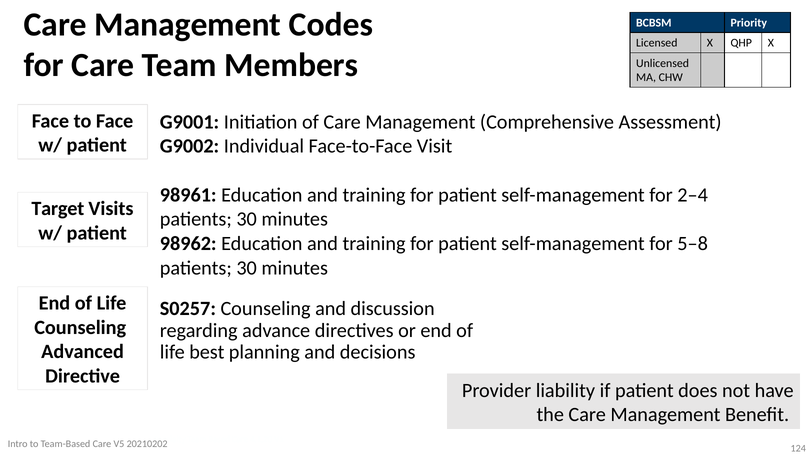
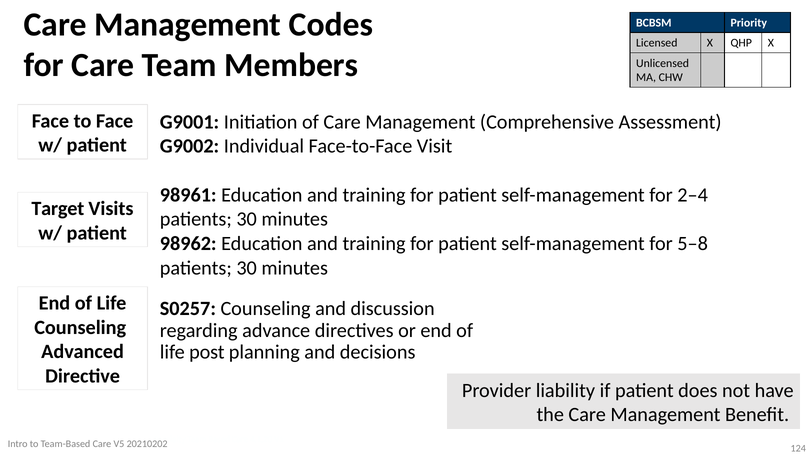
best: best -> post
